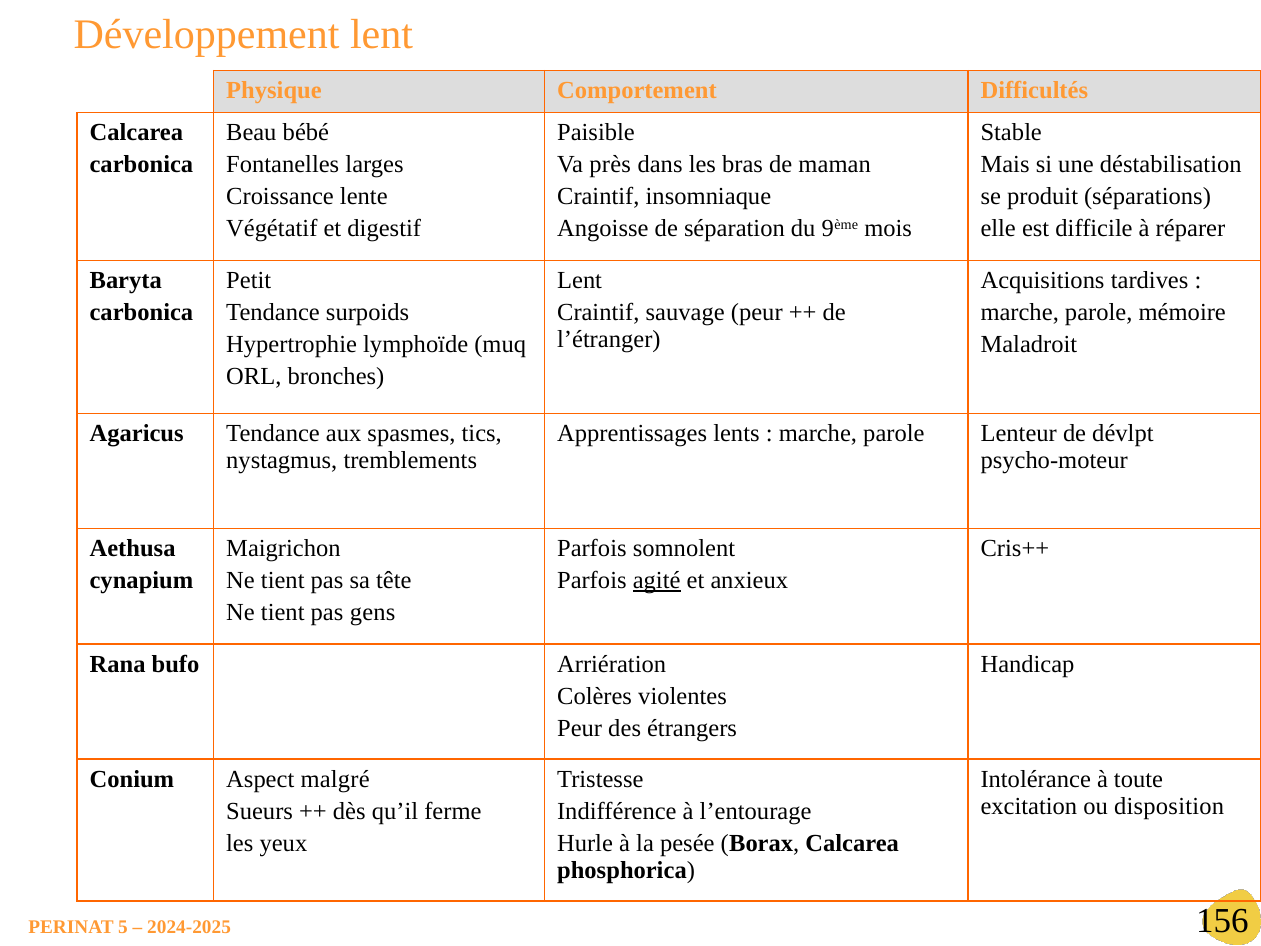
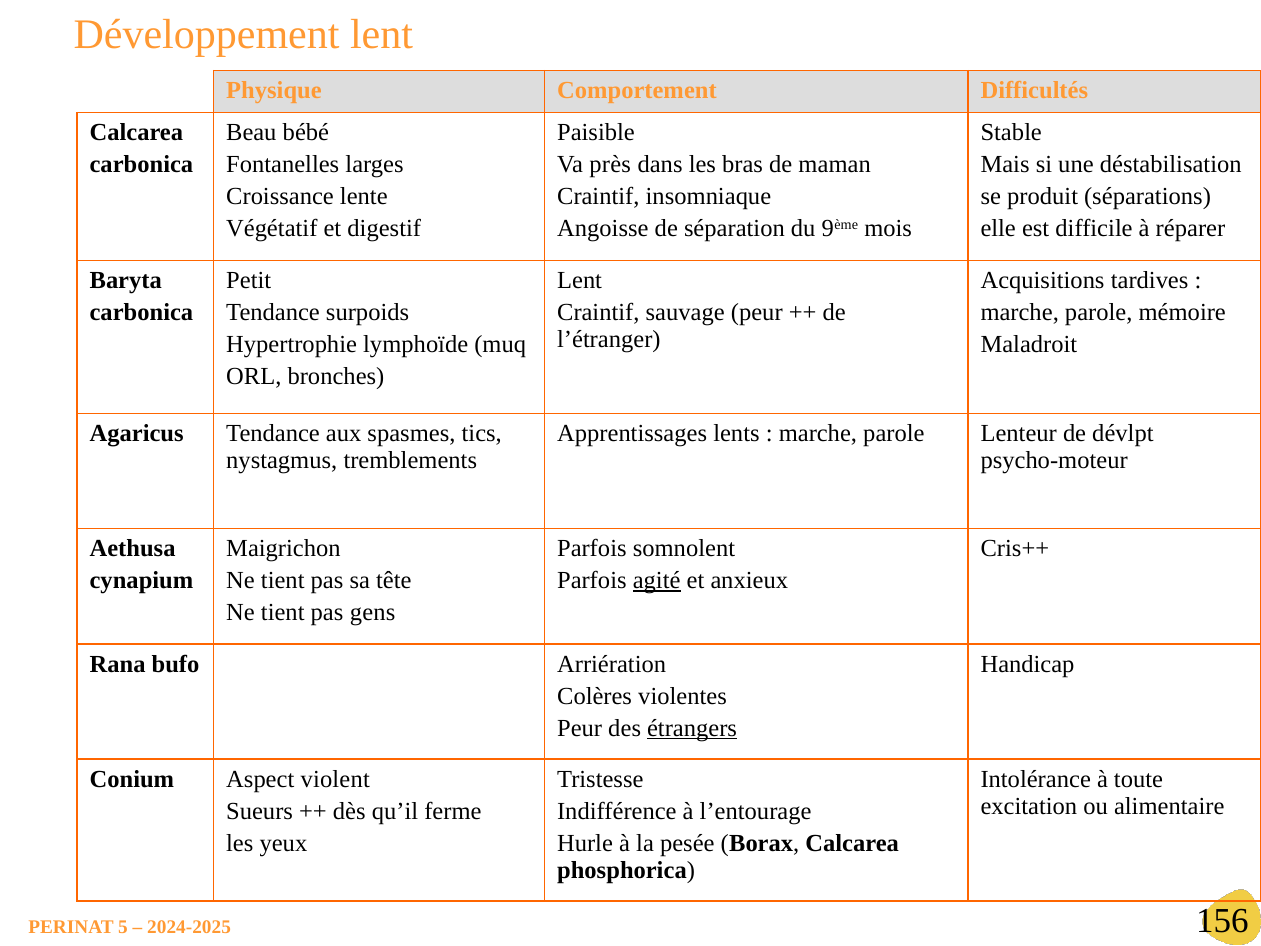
étrangers underline: none -> present
malgré: malgré -> violent
disposition: disposition -> alimentaire
